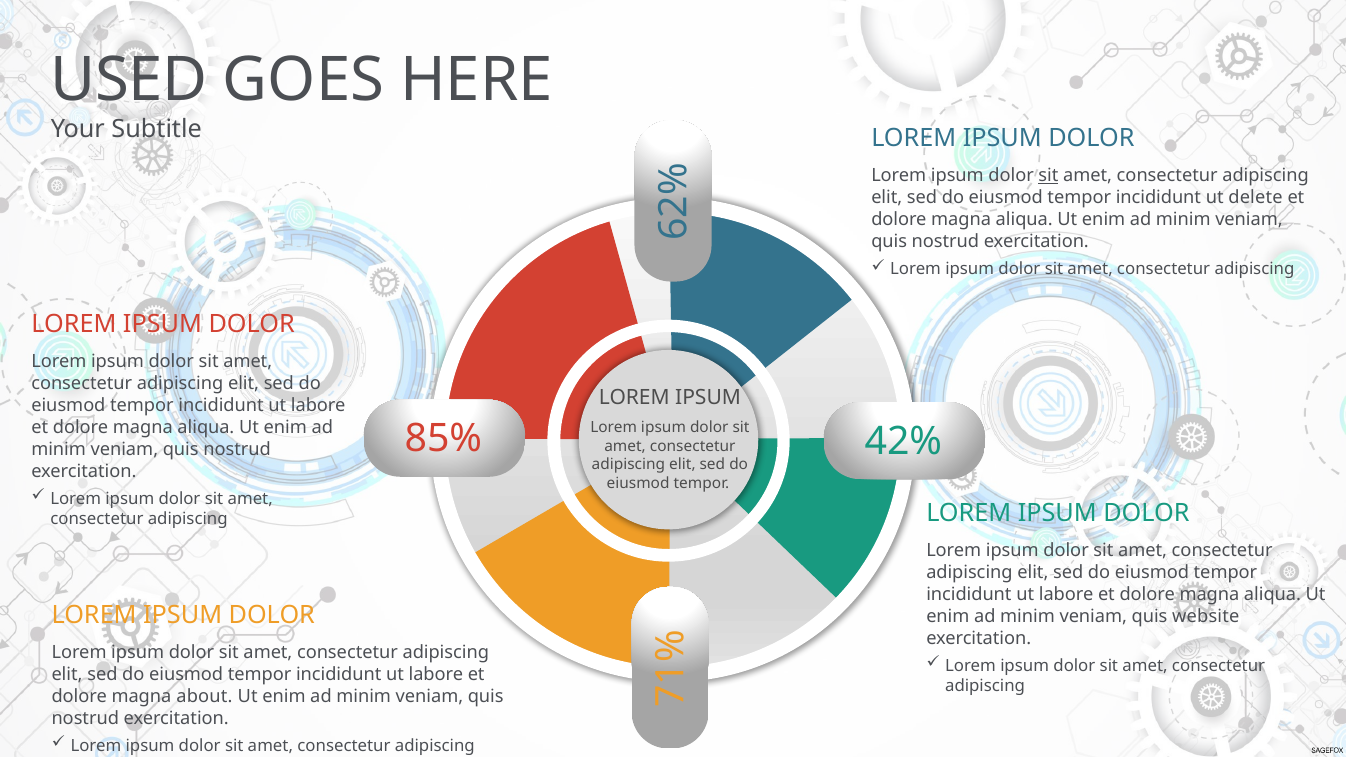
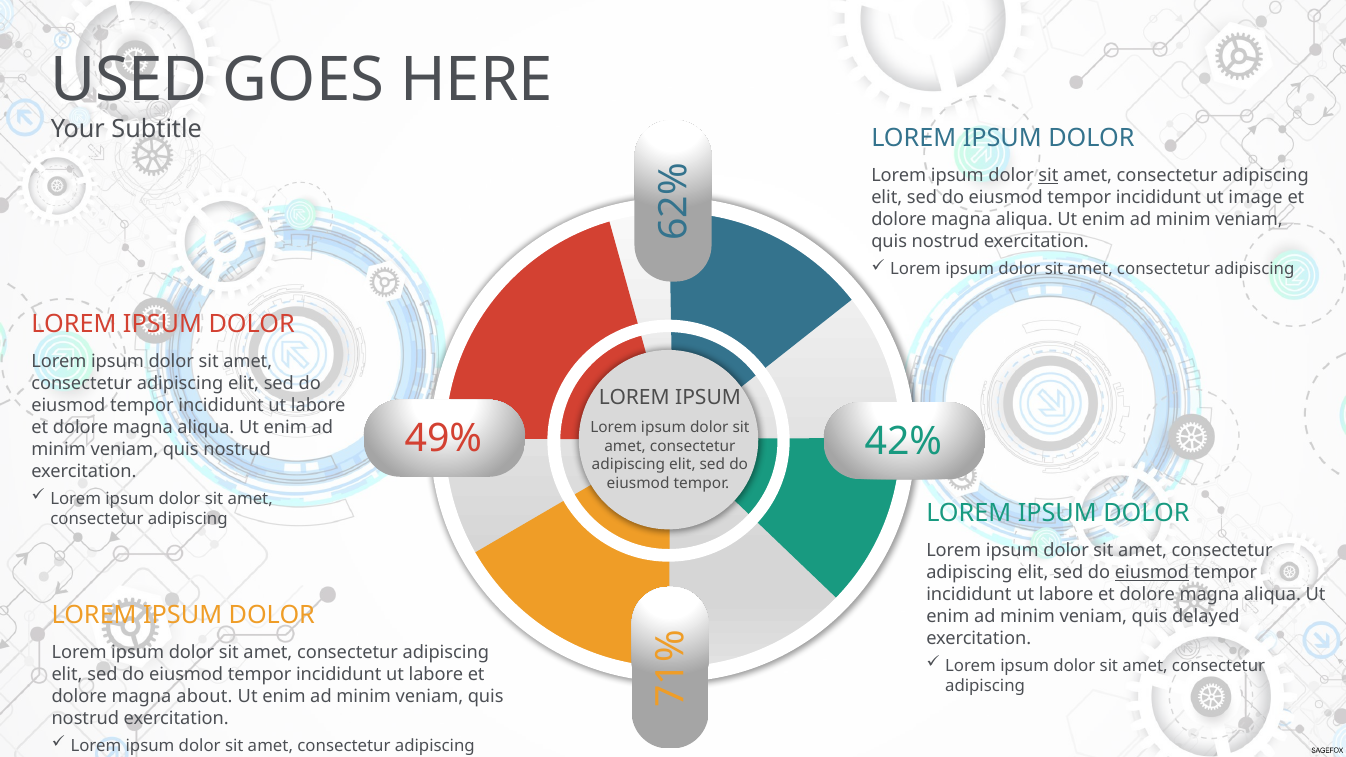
delete: delete -> image
85%: 85% -> 49%
eiusmod at (1152, 573) underline: none -> present
website: website -> delayed
